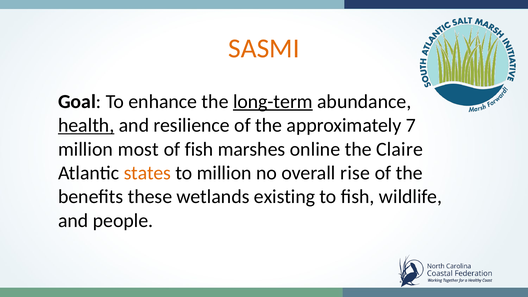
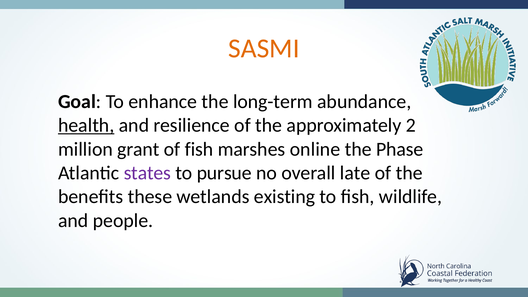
long-term underline: present -> none
7: 7 -> 2
most: most -> grant
Claire: Claire -> Phase
states colour: orange -> purple
to million: million -> pursue
rise: rise -> late
